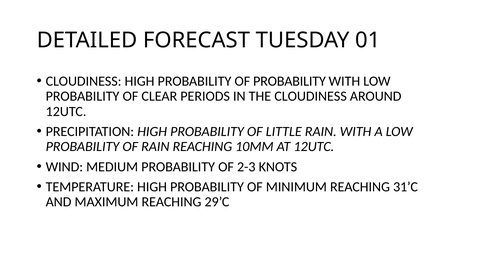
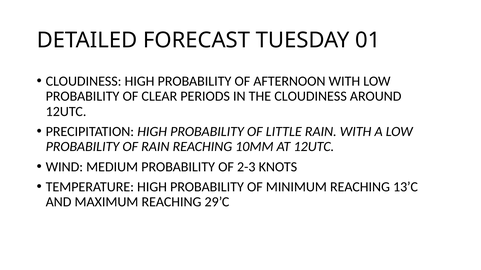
OF PROBABILITY: PROBABILITY -> AFTERNOON
31’C: 31’C -> 13’C
